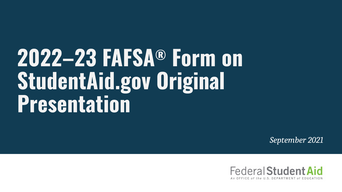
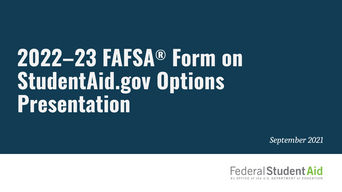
Original: Original -> Options
